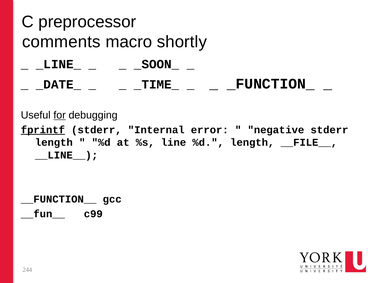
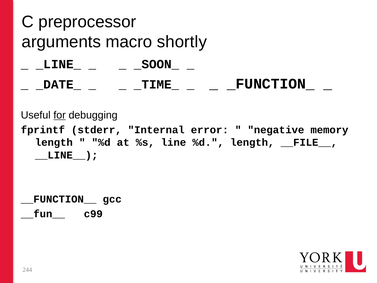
comments: comments -> arguments
fprintf underline: present -> none
negative stderr: stderr -> memory
